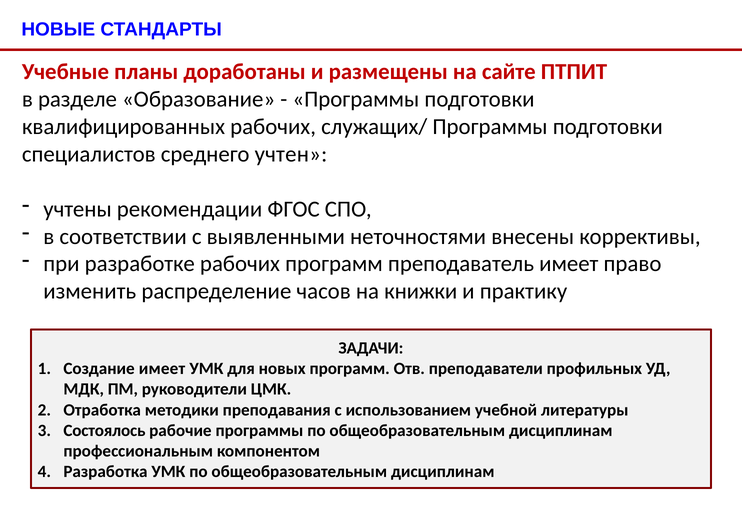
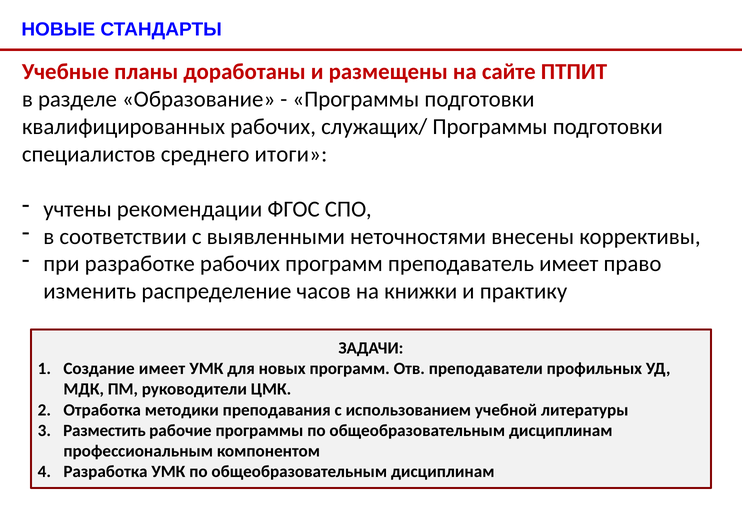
учтен: учтен -> итоги
Состоялось: Состоялось -> Разместить
